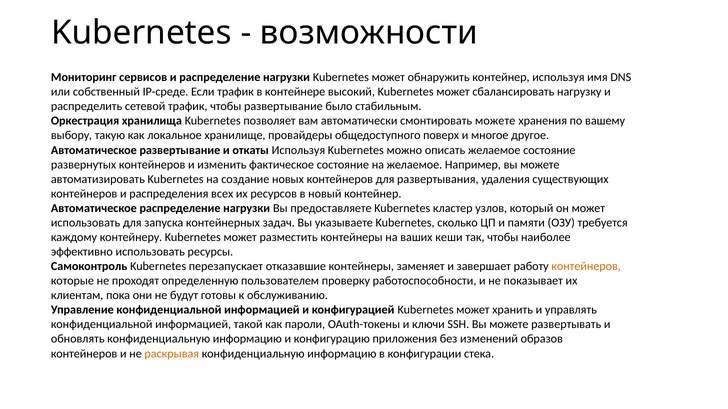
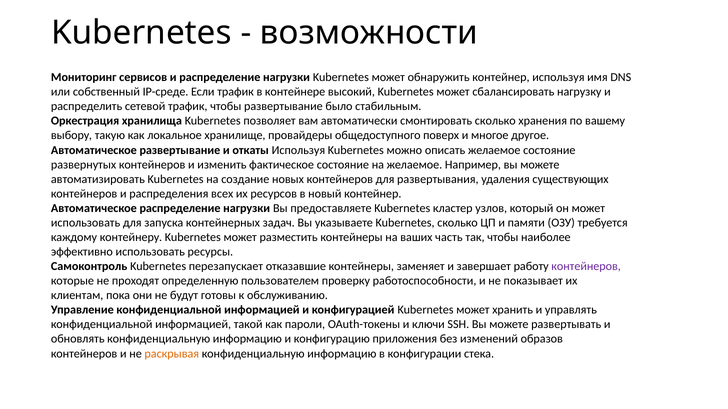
смонтировать можете: можете -> сколько
кеши: кеши -> часть
контейнеров at (586, 267) colour: orange -> purple
